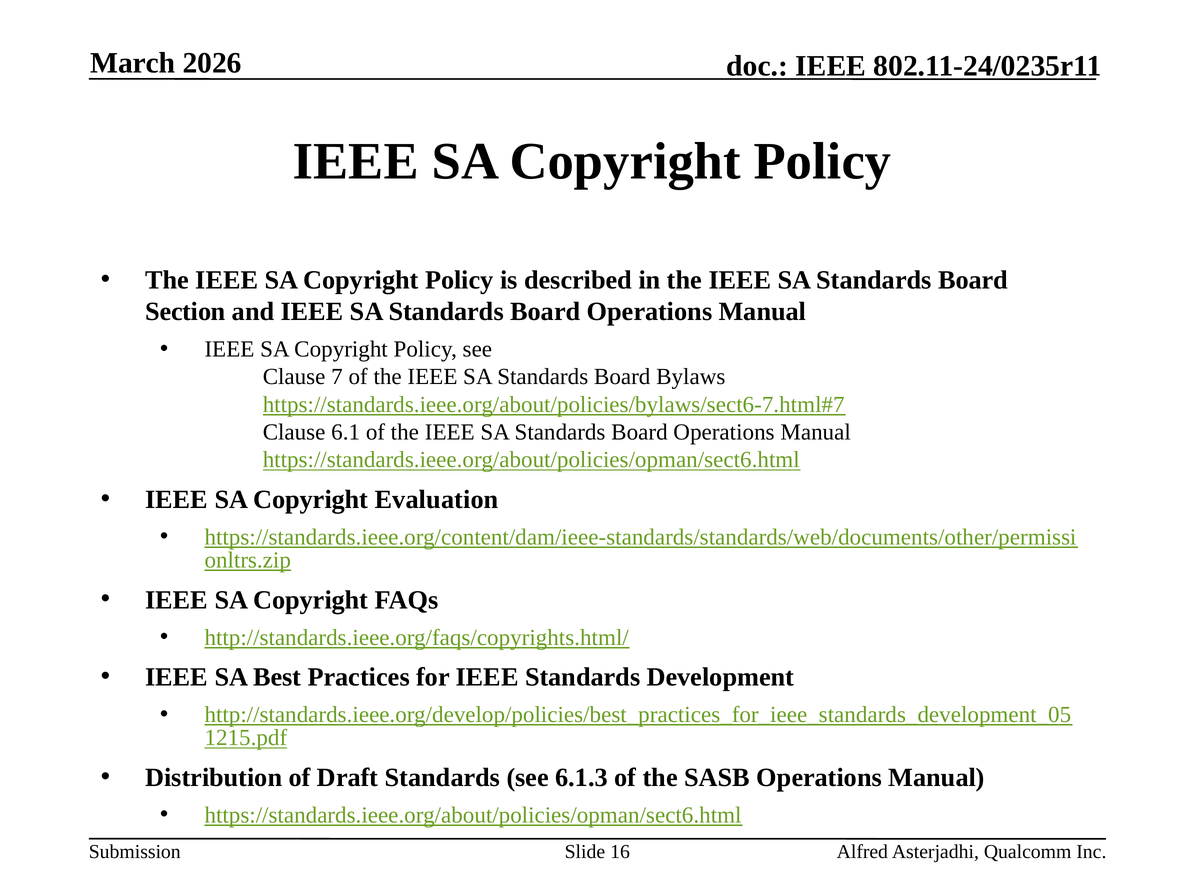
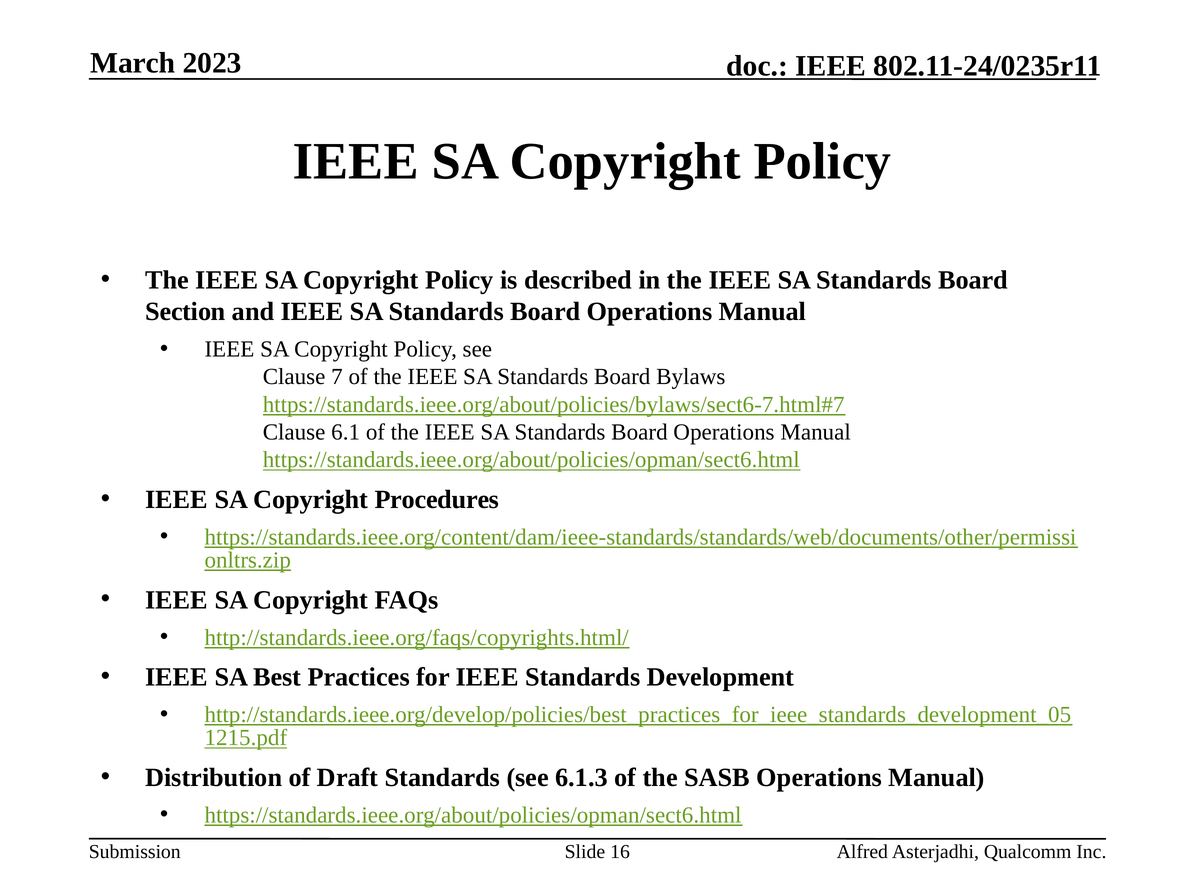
2026: 2026 -> 2023
Evaluation: Evaluation -> Procedures
